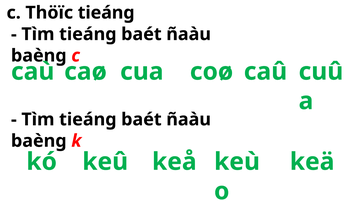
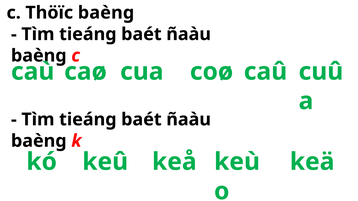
Thöïc tieáng: tieáng -> baèng
